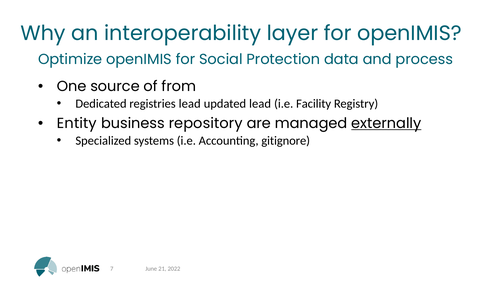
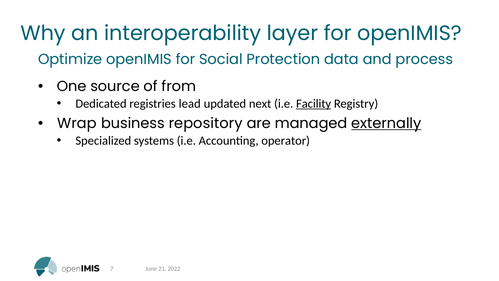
updated lead: lead -> next
Facility underline: none -> present
Entity: Entity -> Wrap
gitignore: gitignore -> operator
